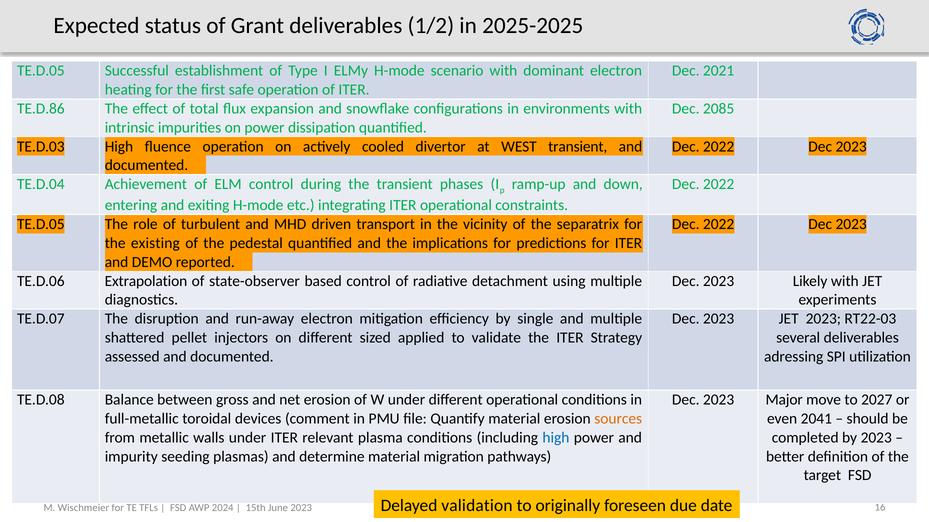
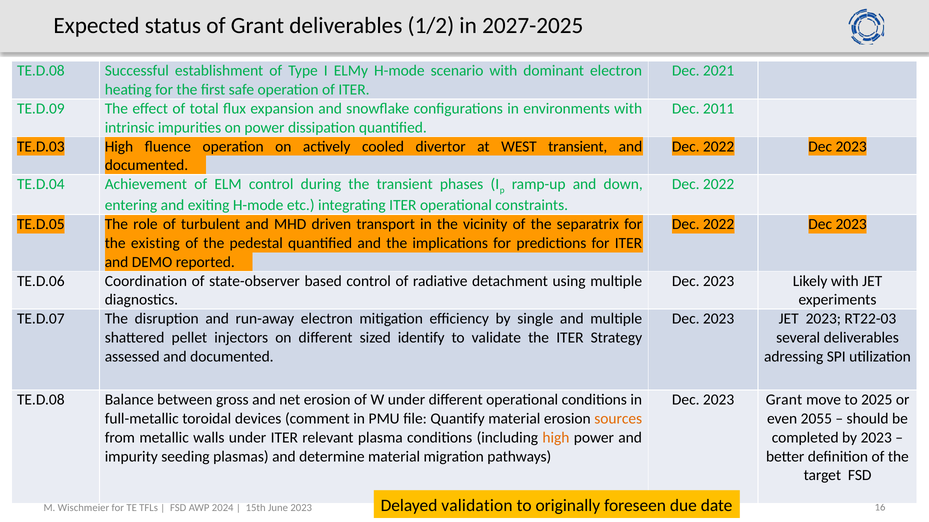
2025-2025: 2025-2025 -> 2027-2025
TE.D.05 at (41, 71): TE.D.05 -> TE.D.08
TE.D.86: TE.D.86 -> TE.D.09
2085: 2085 -> 2011
Extrapolation: Extrapolation -> Coordination
applied: applied -> identify
2023 Major: Major -> Grant
2027: 2027 -> 2025
2041: 2041 -> 2055
high at (556, 438) colour: blue -> orange
